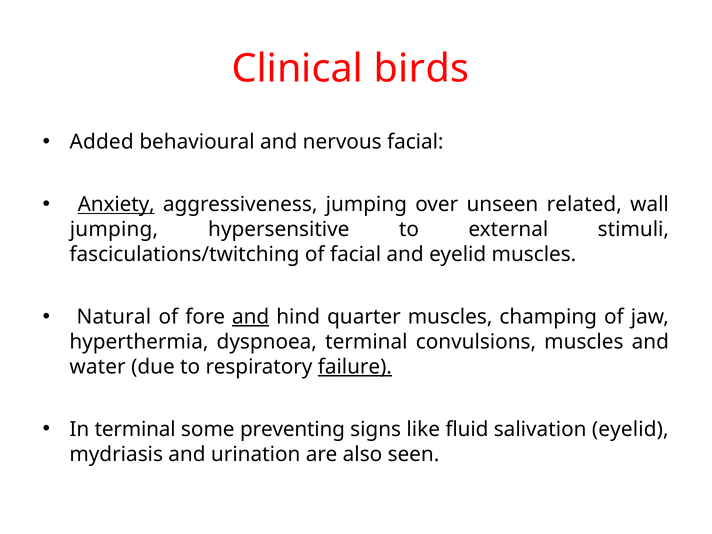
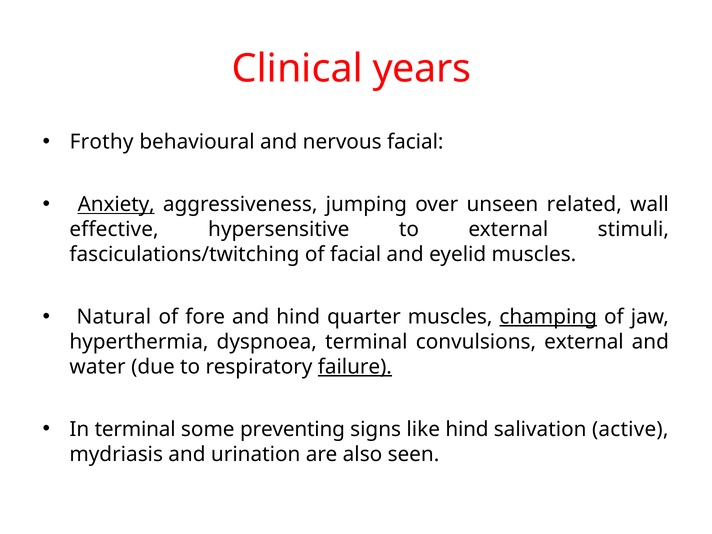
birds: birds -> years
Added: Added -> Frothy
jumping at (114, 230): jumping -> effective
and at (251, 317) underline: present -> none
champing underline: none -> present
convulsions muscles: muscles -> external
like fluid: fluid -> hind
salivation eyelid: eyelid -> active
